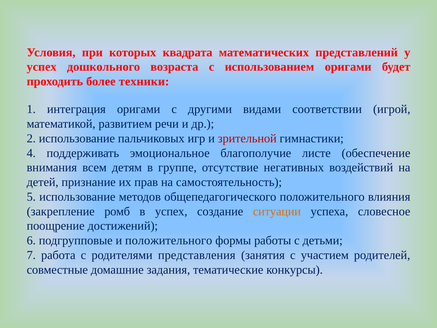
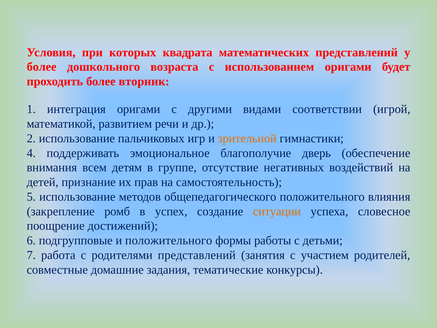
успех at (42, 67): успех -> более
техники: техники -> вторник
зрительной colour: red -> orange
листе: листе -> дверь
родителями представления: представления -> представлений
